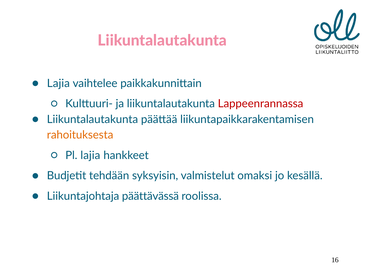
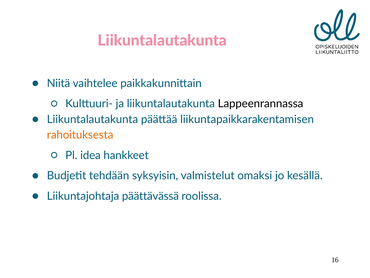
Lajia at (58, 83): Lajia -> Niitä
Lappeenrannassa colour: red -> black
Pl lajia: lajia -> idea
